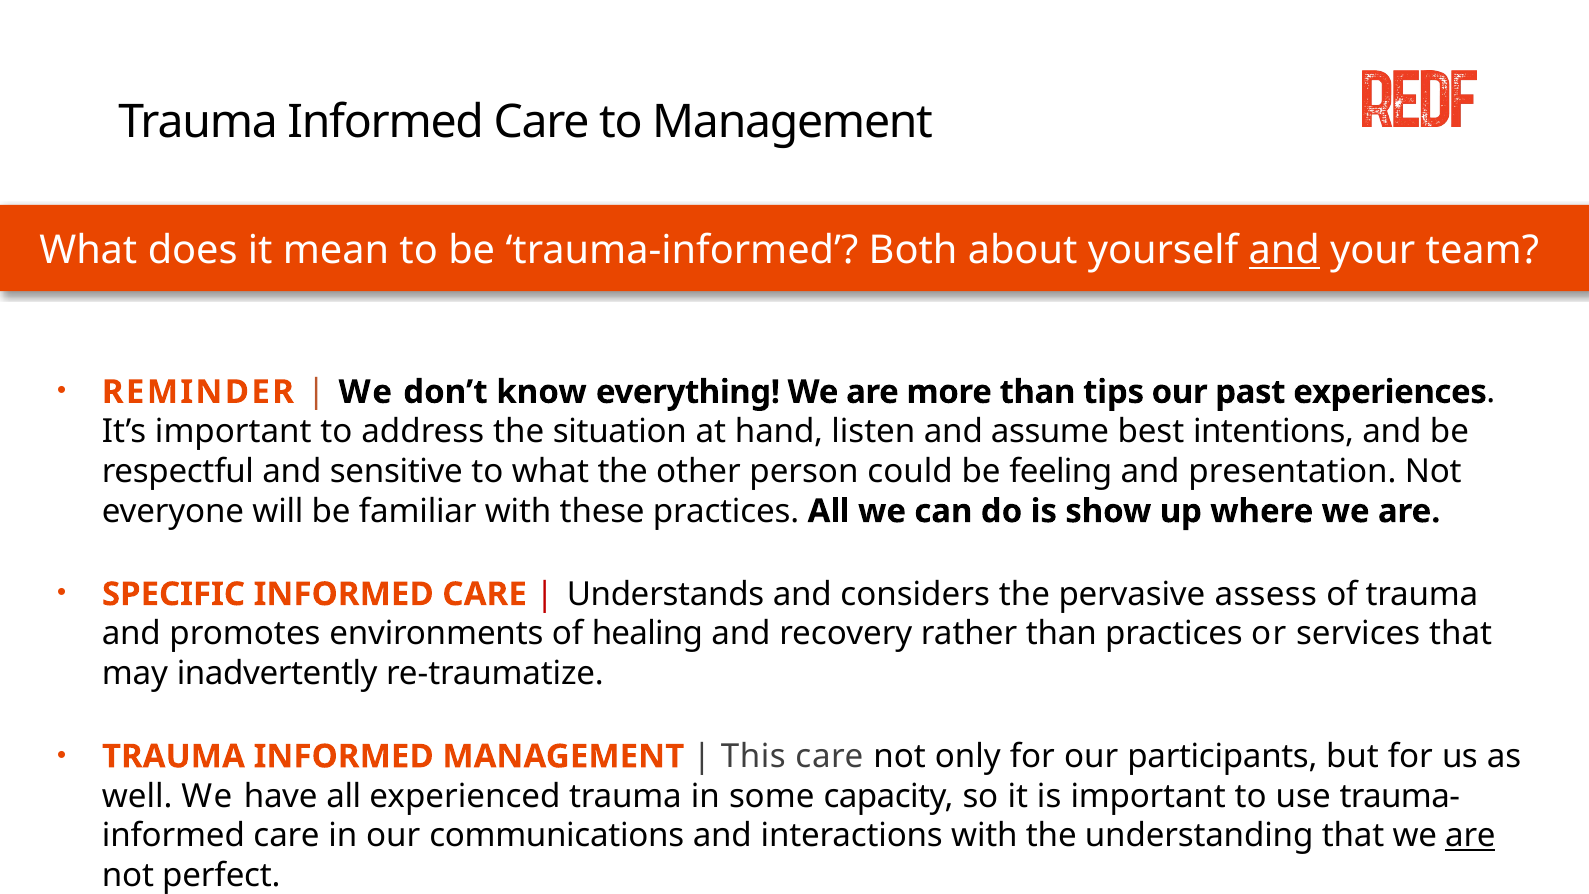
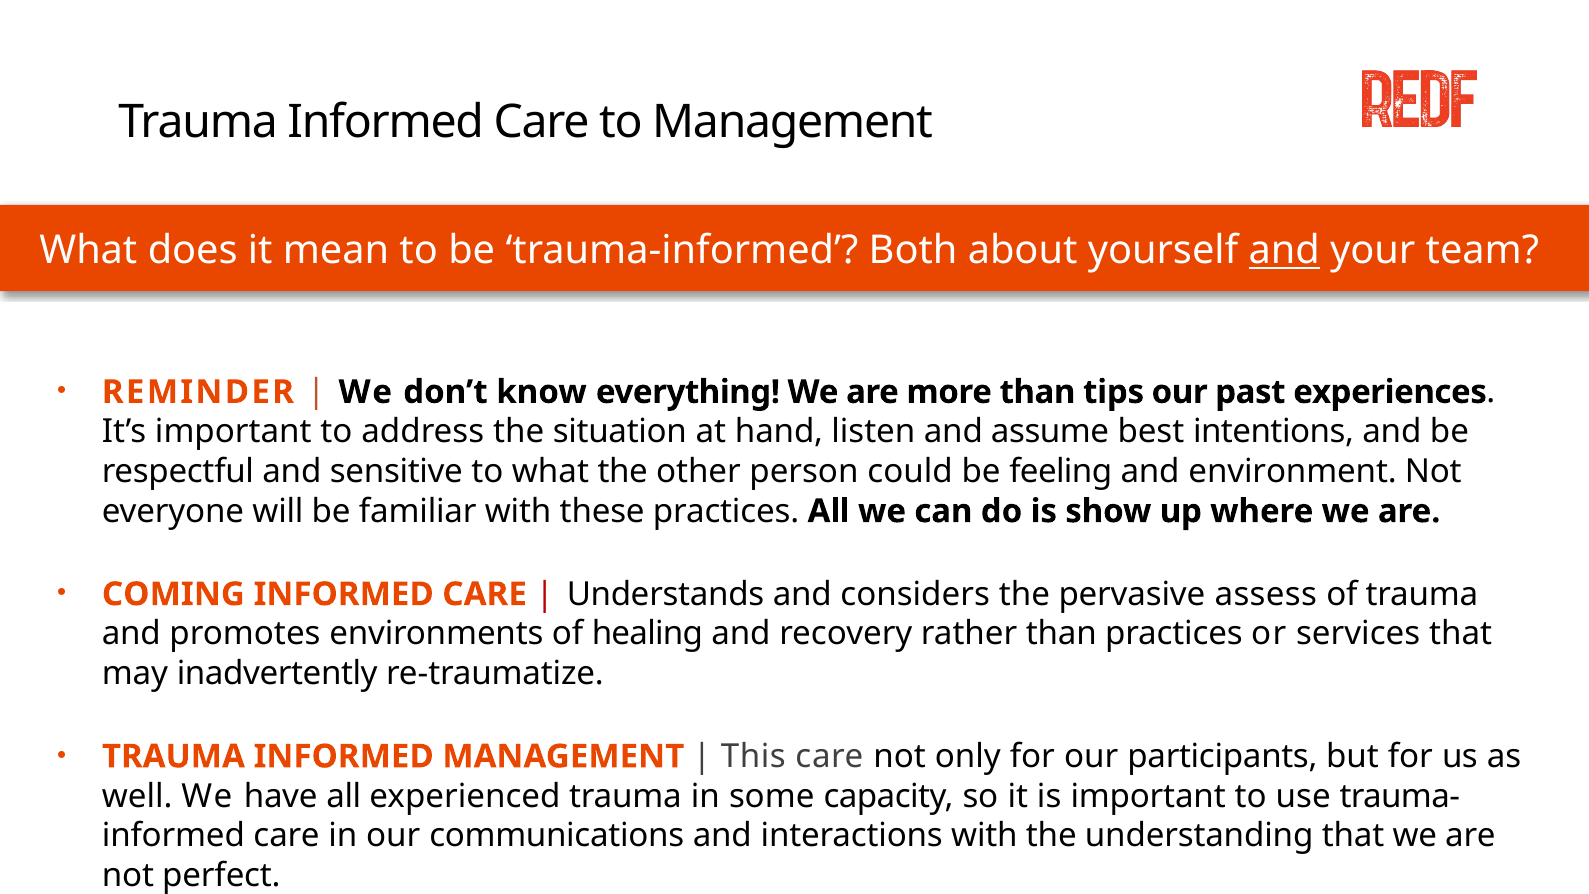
presentation: presentation -> environment
SPECIFIC: SPECIFIC -> COMING
are at (1470, 836) underline: present -> none
